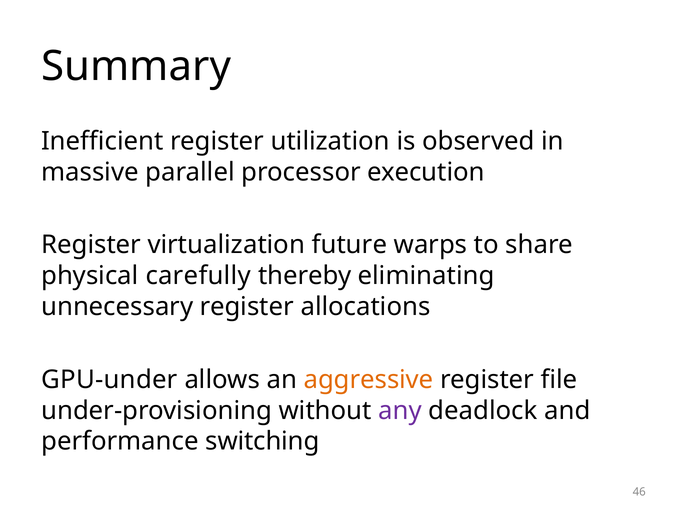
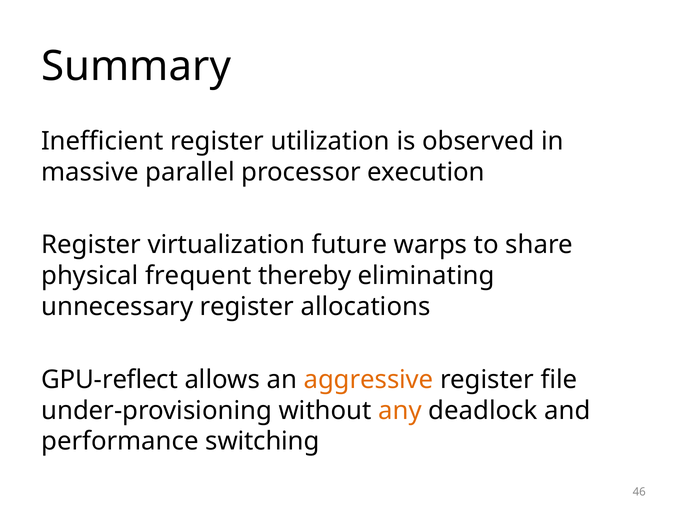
carefully: carefully -> frequent
GPU-under: GPU-under -> GPU-reflect
any colour: purple -> orange
